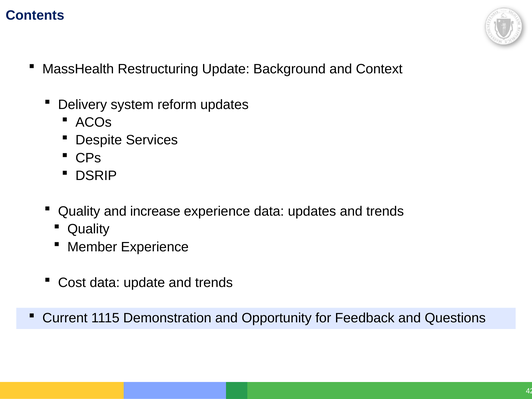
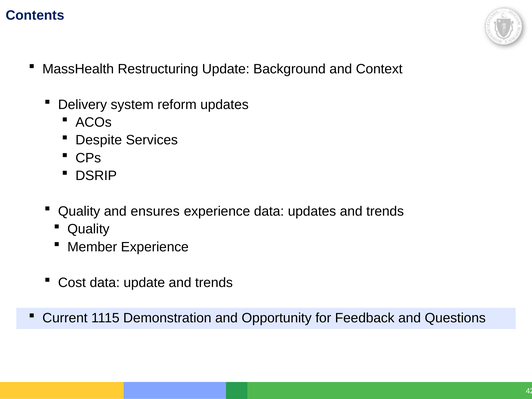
increase: increase -> ensures
